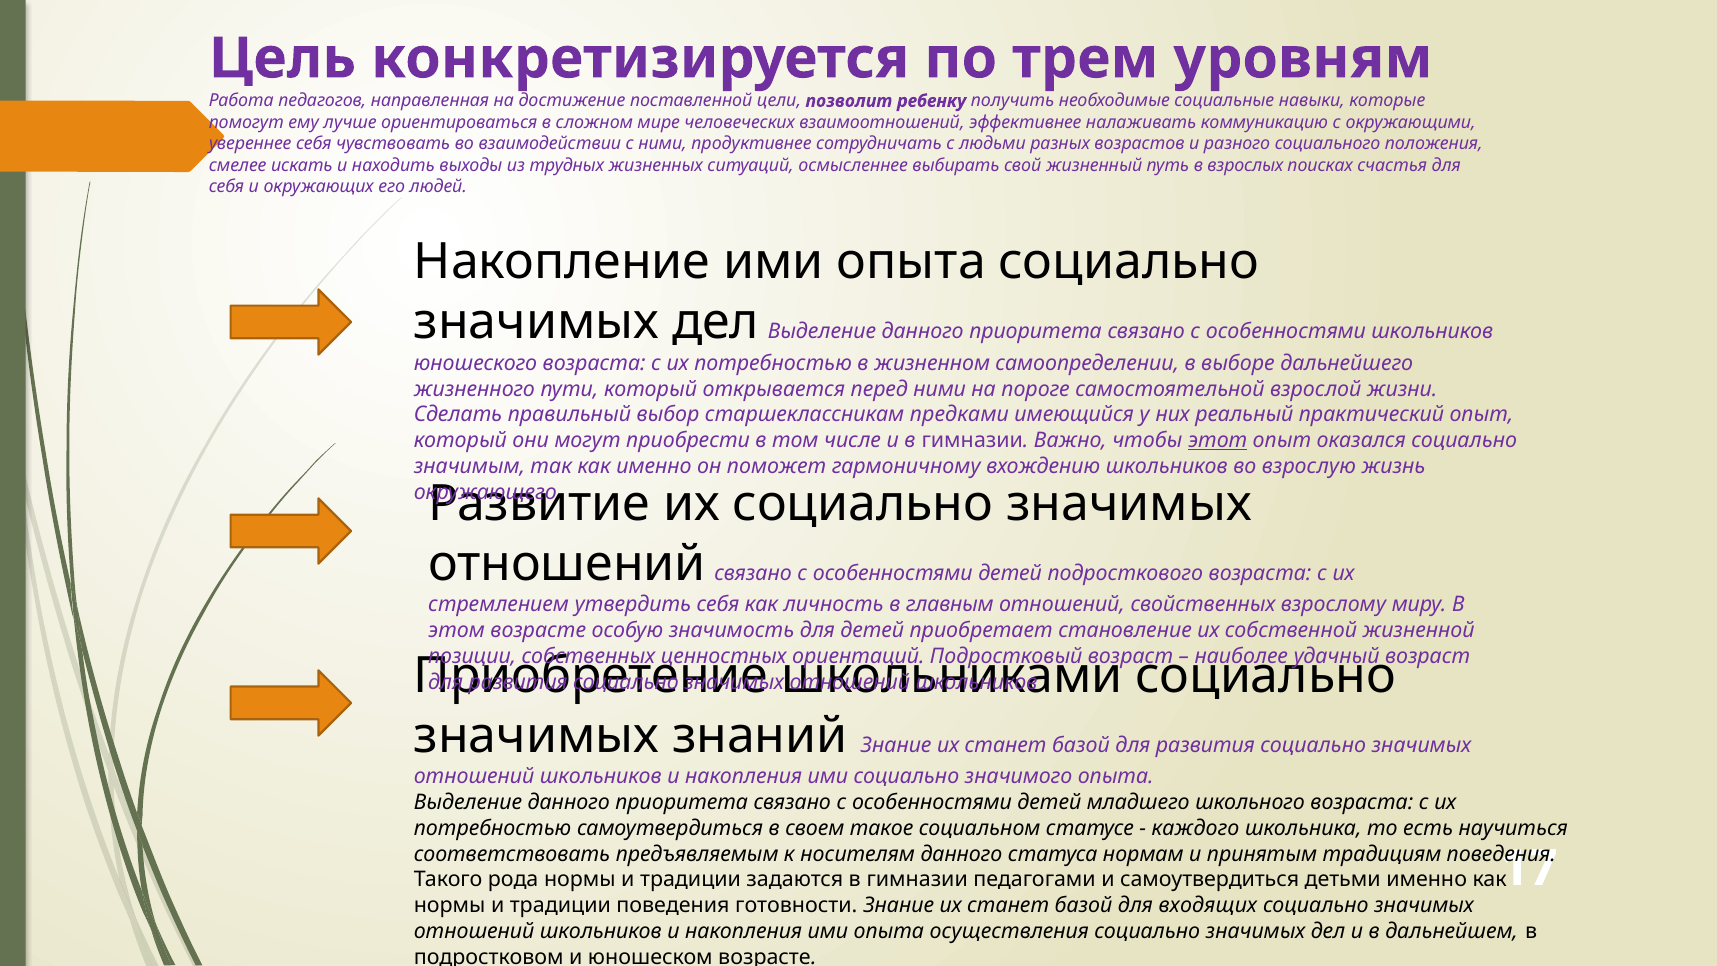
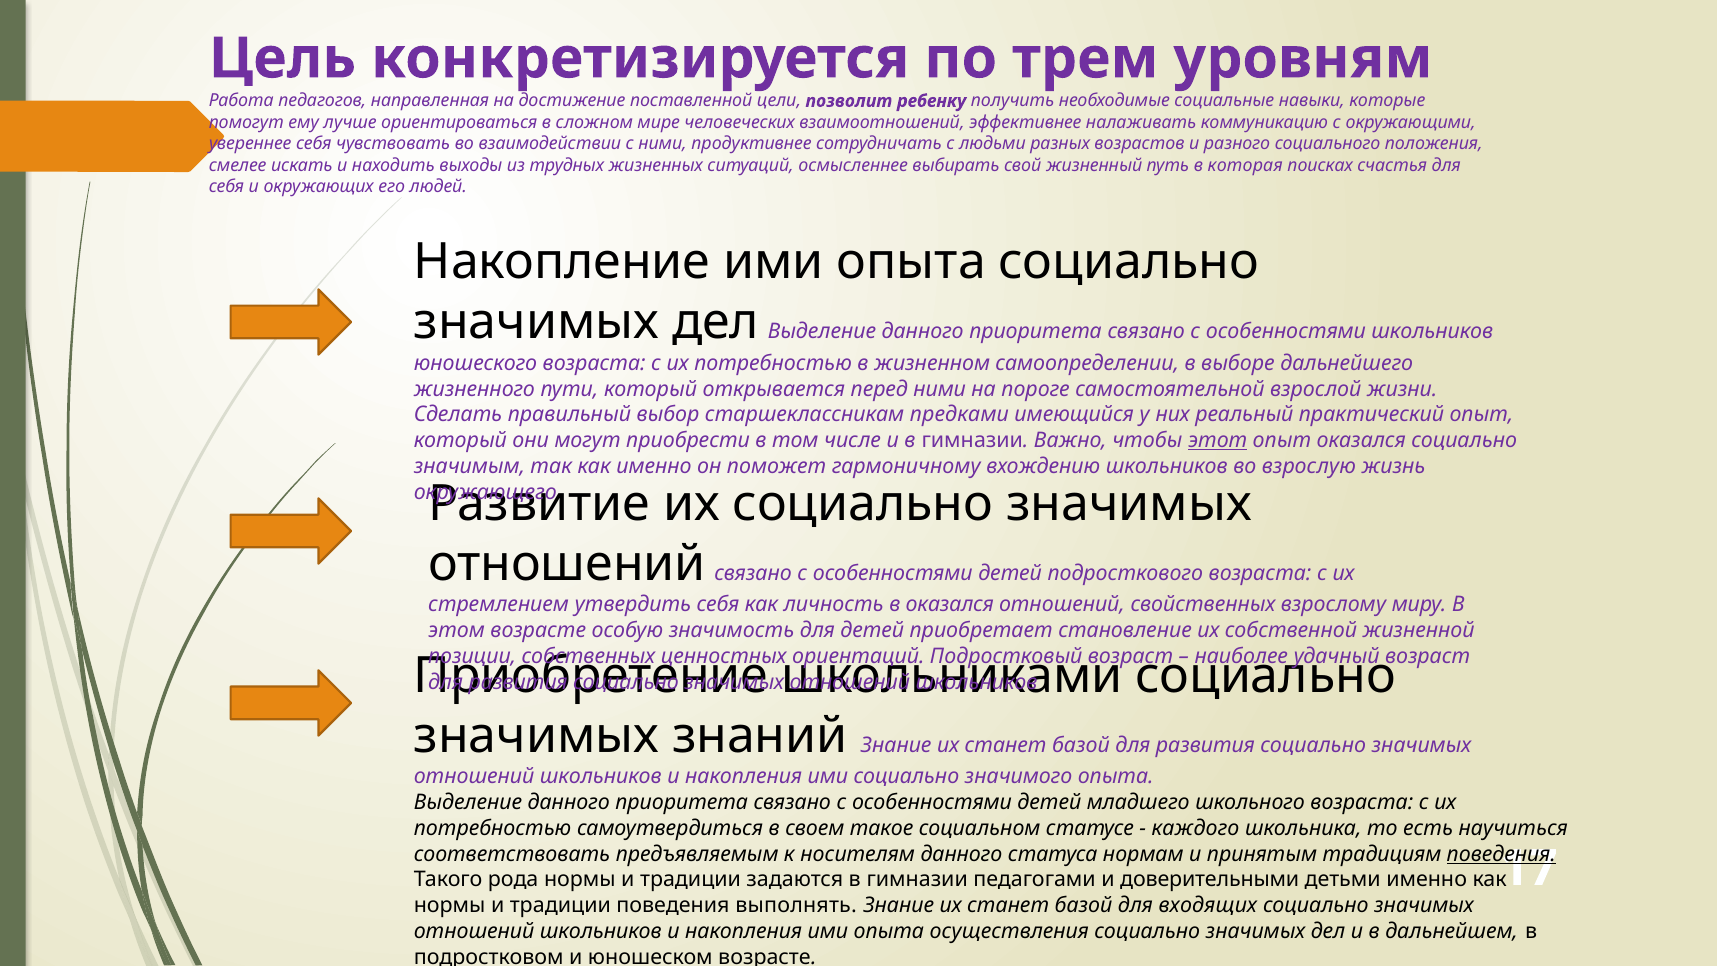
взрослых: взрослых -> которая
в главным: главным -> оказался
поведения at (1501, 854) underline: none -> present
и самоутвердиться: самоутвердиться -> доверительными
готовности: готовности -> выполнять
